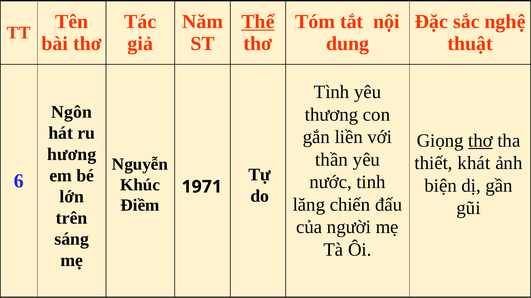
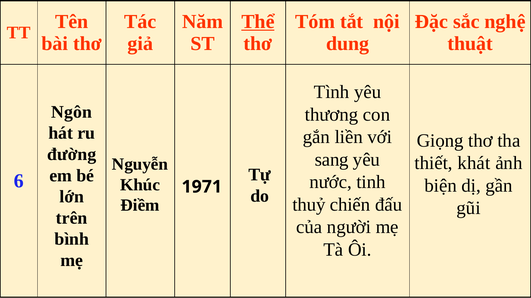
thơ at (481, 141) underline: present -> none
hương: hương -> đường
thần: thần -> sang
lăng: lăng -> thuỷ
sáng: sáng -> bình
